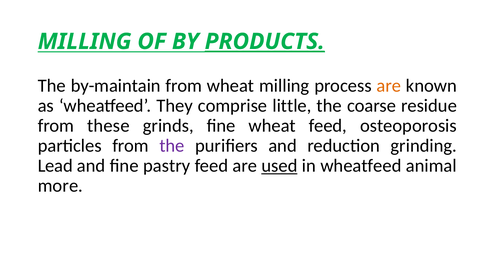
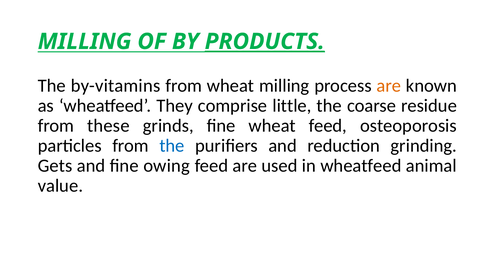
by-maintain: by-maintain -> by-vitamins
the at (172, 146) colour: purple -> blue
Lead: Lead -> Gets
pastry: pastry -> owing
used underline: present -> none
more: more -> value
